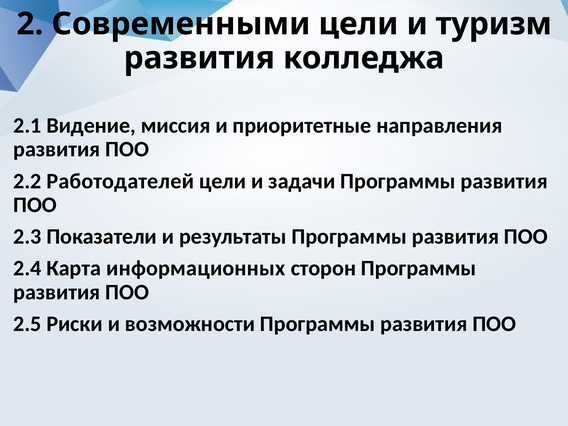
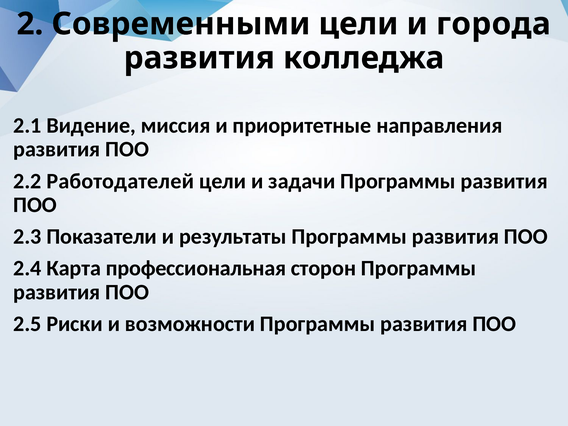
туризм: туризм -> города
информационных: информационных -> профессиональная
